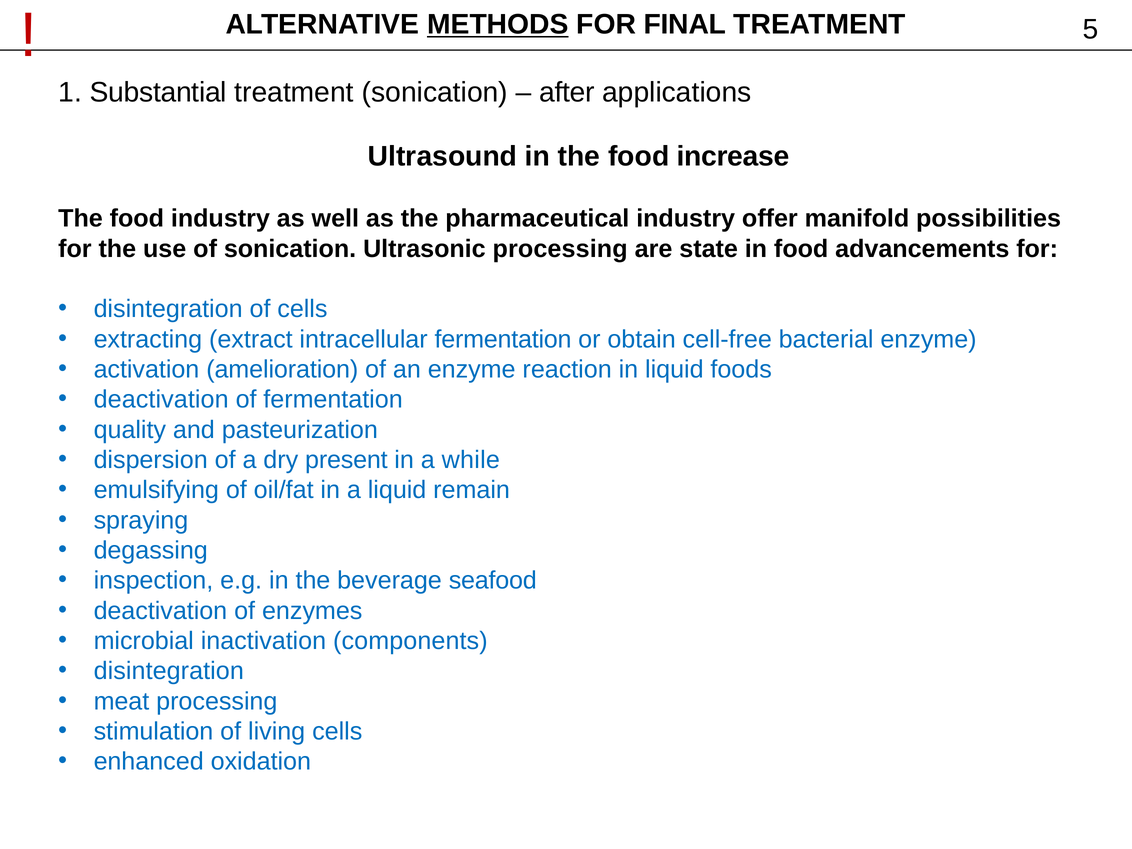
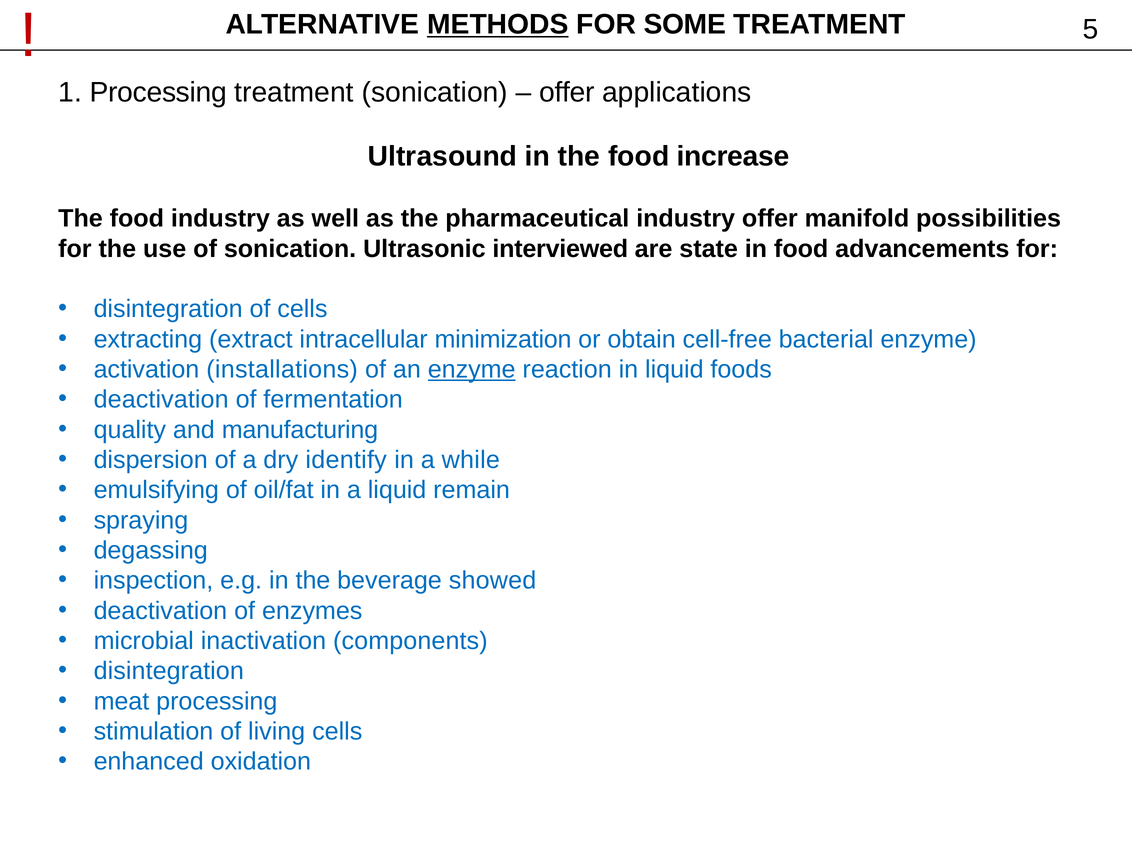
FINAL: FINAL -> SOME
1 Substantial: Substantial -> Processing
after at (567, 93): after -> offer
Ultrasonic processing: processing -> interviewed
intracellular fermentation: fermentation -> minimization
amelioration: amelioration -> installations
enzyme at (472, 369) underline: none -> present
pasteurization: pasteurization -> manufacturing
present: present -> identify
seafood: seafood -> showed
